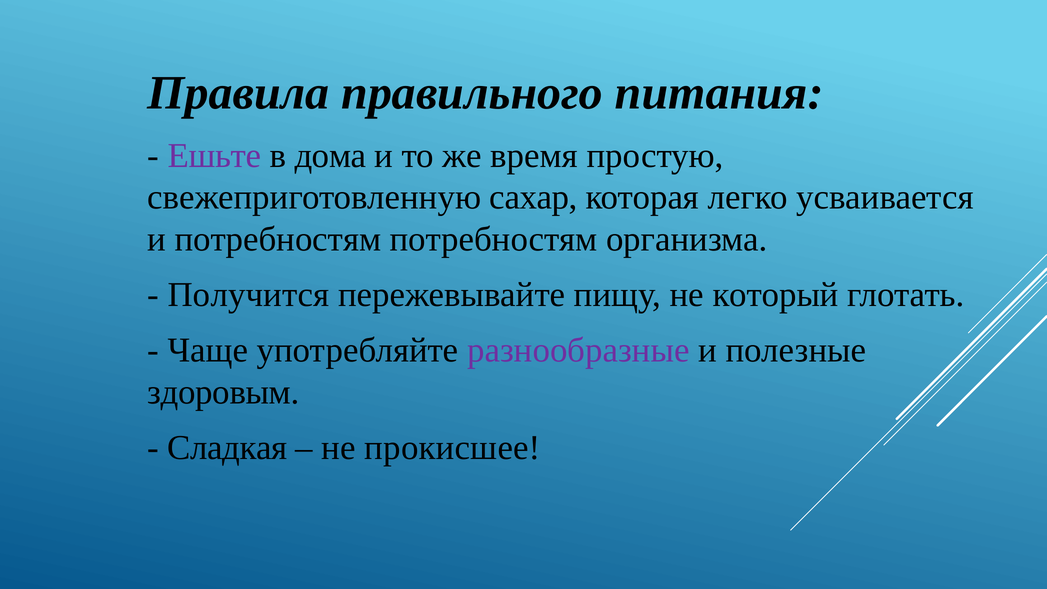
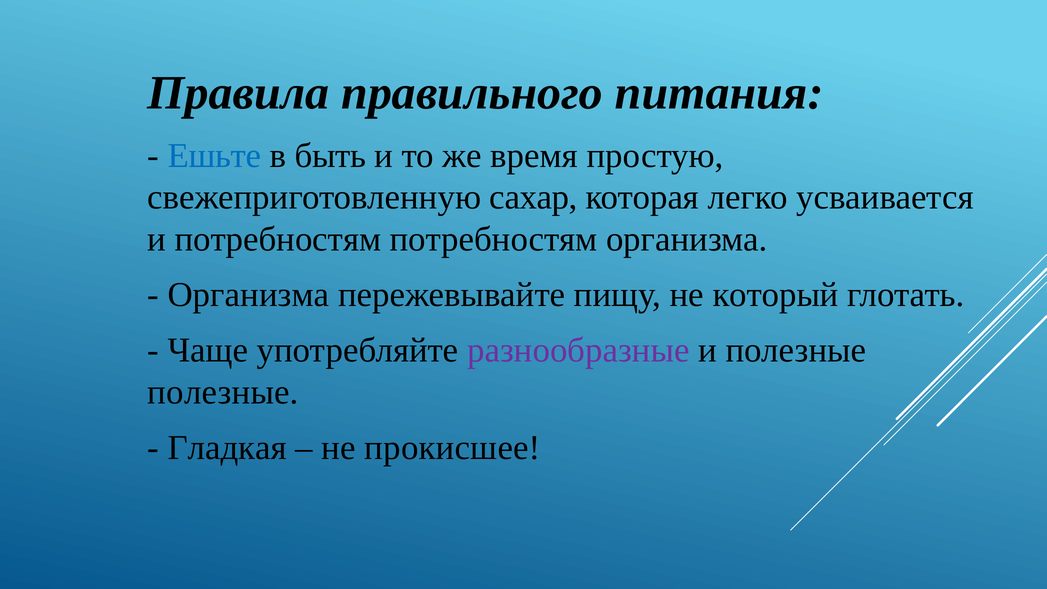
Ешьте colour: purple -> blue
дома: дома -> быть
Получится at (248, 295): Получится -> Организма
здоровым at (223, 392): здоровым -> полезные
Сладкая: Сладкая -> Гладкая
